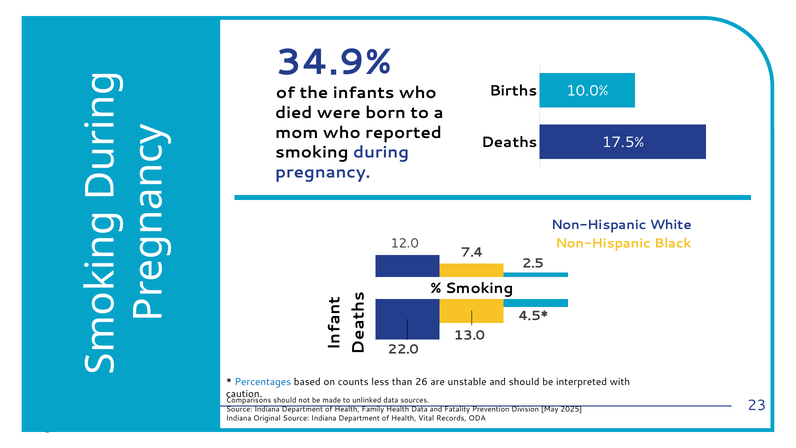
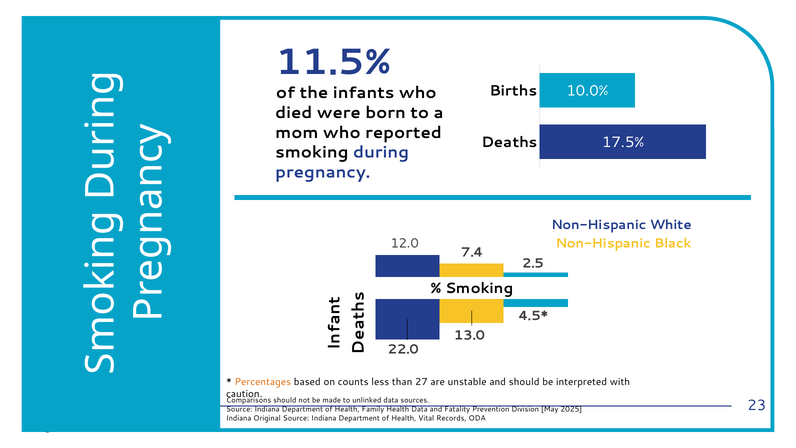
34.9%: 34.9% -> 11.5%
Percentages colour: blue -> orange
26: 26 -> 27
